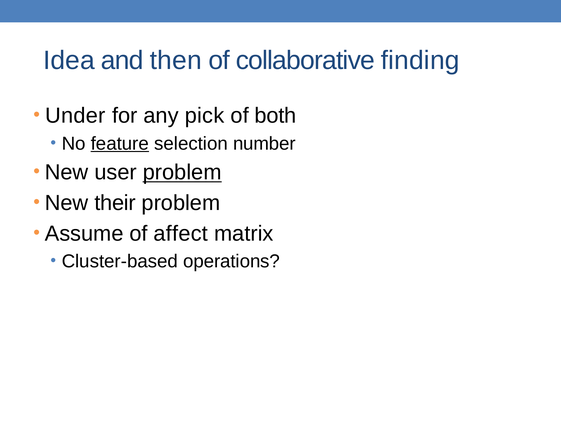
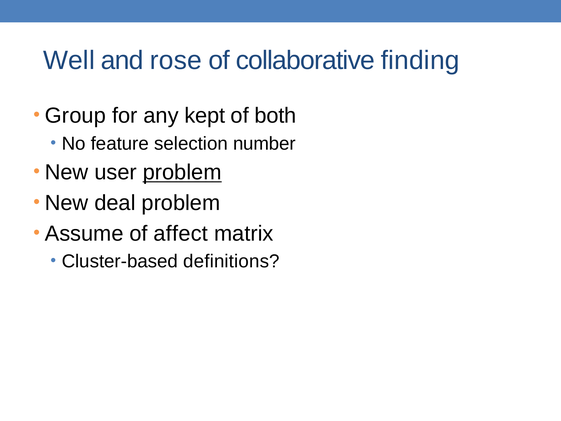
Idea: Idea -> Well
then: then -> rose
Under: Under -> Group
pick: pick -> kept
feature underline: present -> none
their: their -> deal
operations: operations -> definitions
